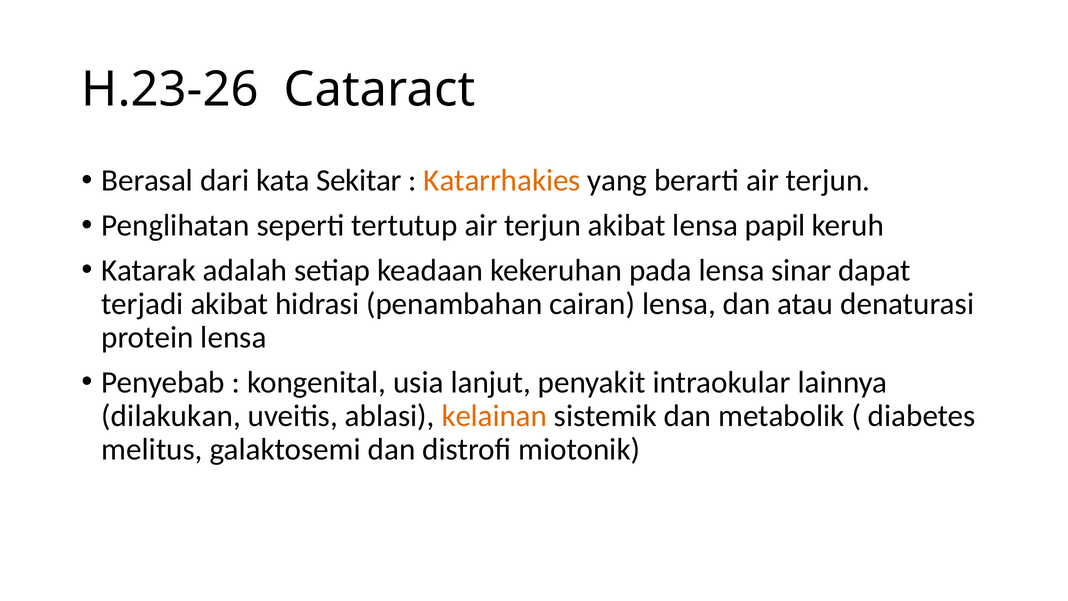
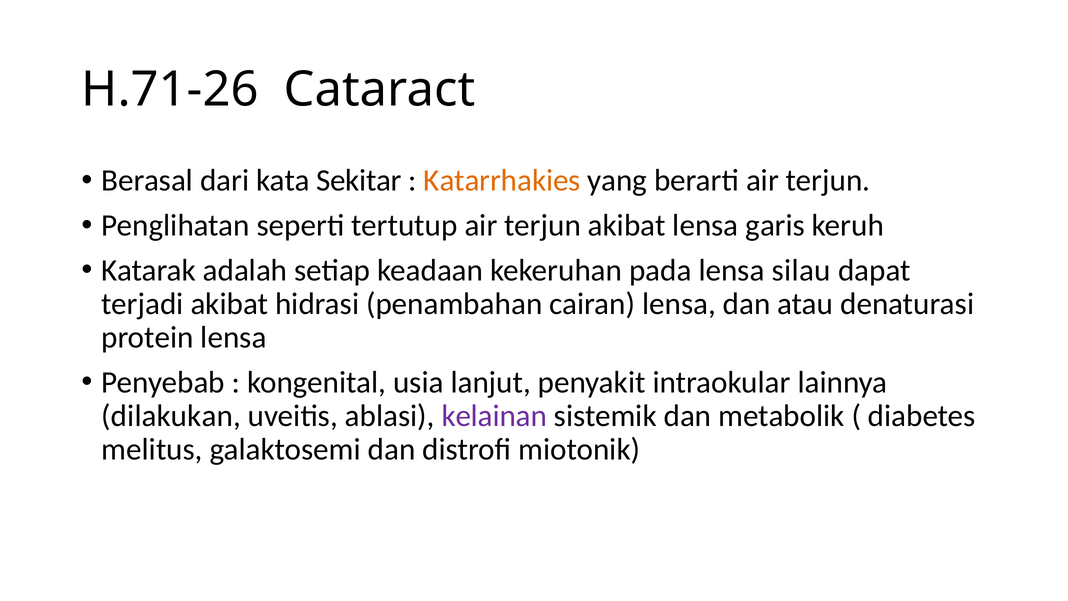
H.23-26: H.23-26 -> H.71-26
papil: papil -> garis
sinar: sinar -> silau
kelainan colour: orange -> purple
